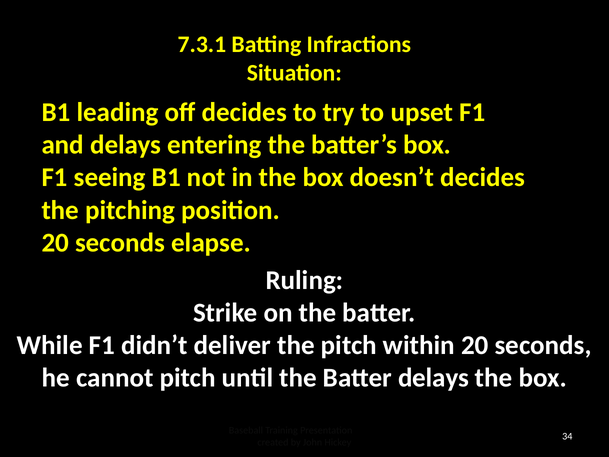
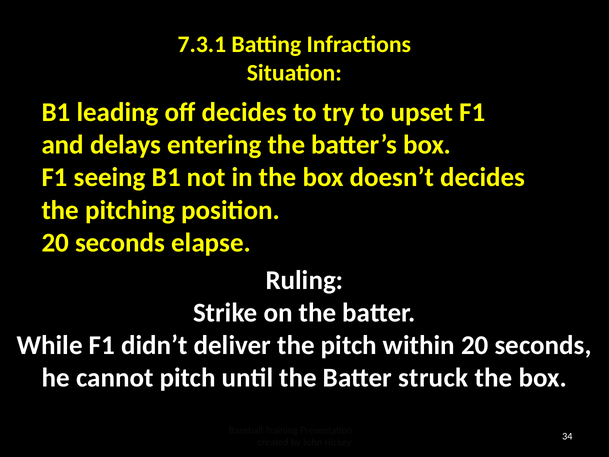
Batter delays: delays -> struck
